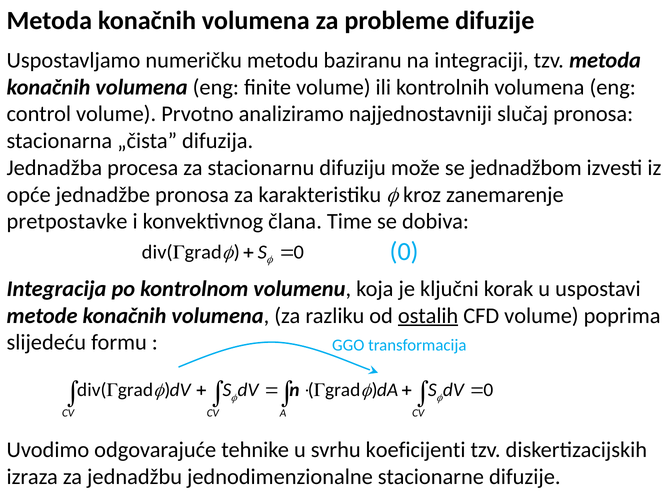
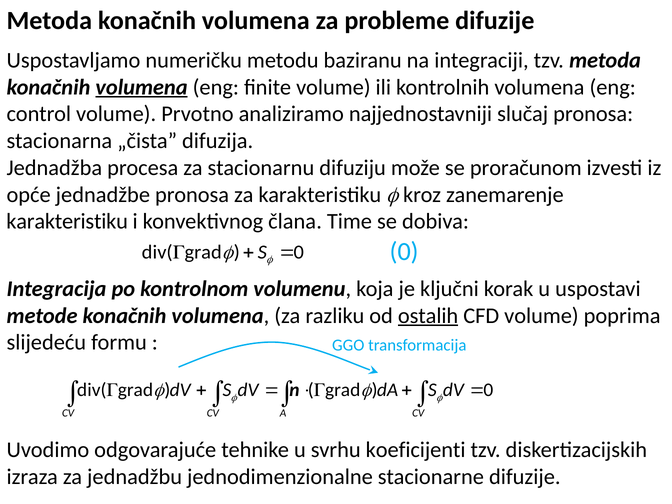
volumena at (142, 87) underline: none -> present
jednadžbom: jednadžbom -> proračunom
pretpostavke at (67, 222): pretpostavke -> karakteristiku
